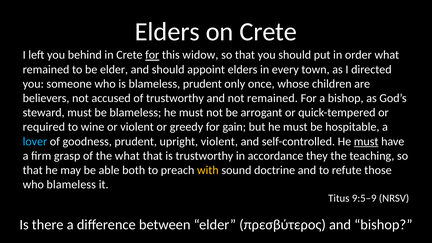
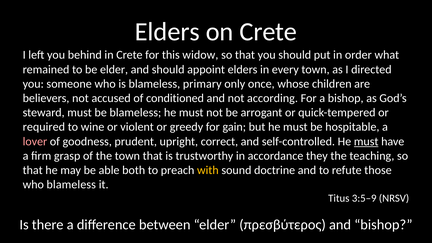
for at (152, 55) underline: present -> none
blameless prudent: prudent -> primary
of trustworthy: trustworthy -> conditioned
not remained: remained -> according
lover colour: light blue -> pink
upright violent: violent -> correct
the what: what -> town
9:5–9: 9:5–9 -> 3:5–9
